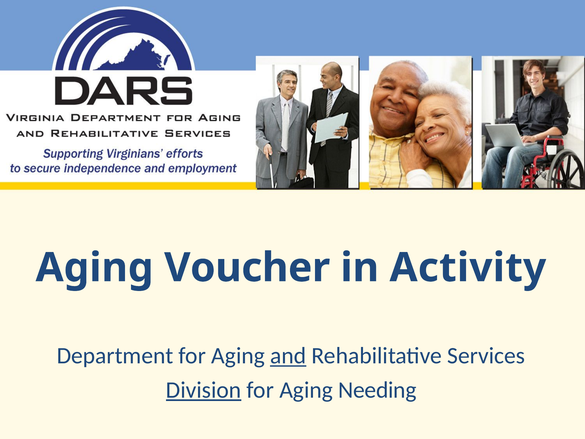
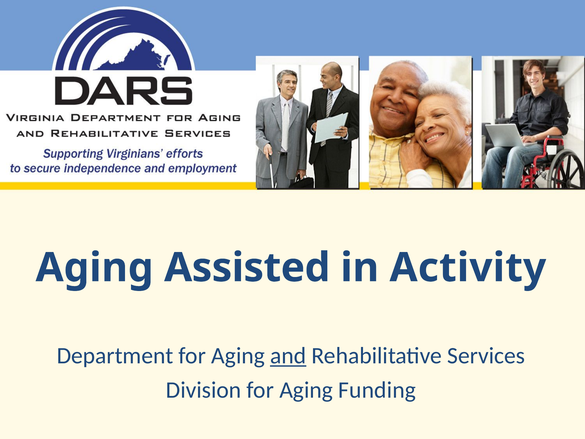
Voucher: Voucher -> Assisted
Division underline: present -> none
Needing: Needing -> Funding
